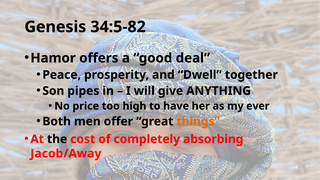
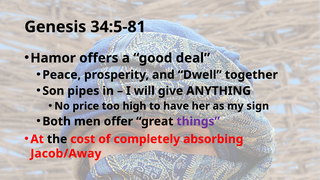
34:5-82: 34:5-82 -> 34:5-81
ever: ever -> sign
things colour: orange -> purple
